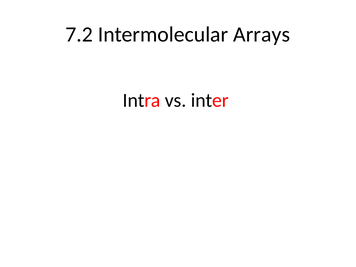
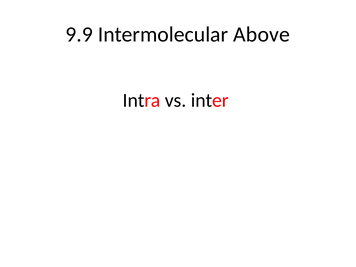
7.2: 7.2 -> 9.9
Arrays: Arrays -> Above
